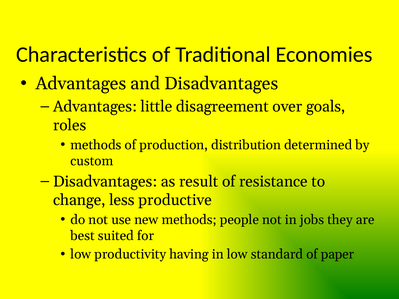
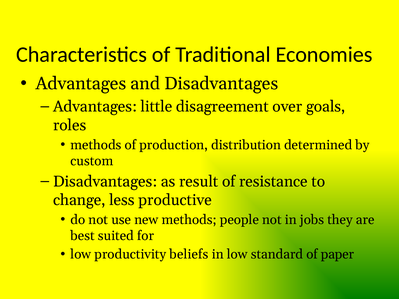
having: having -> beliefs
